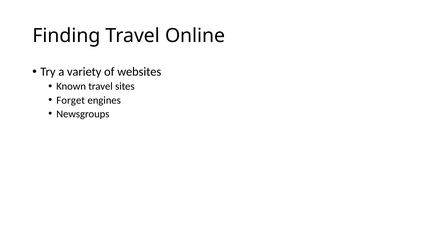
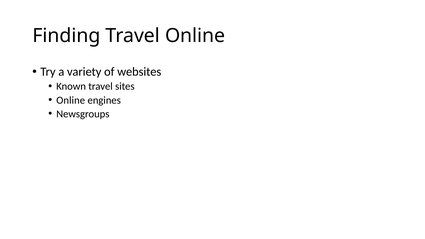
Forget at (71, 100): Forget -> Online
